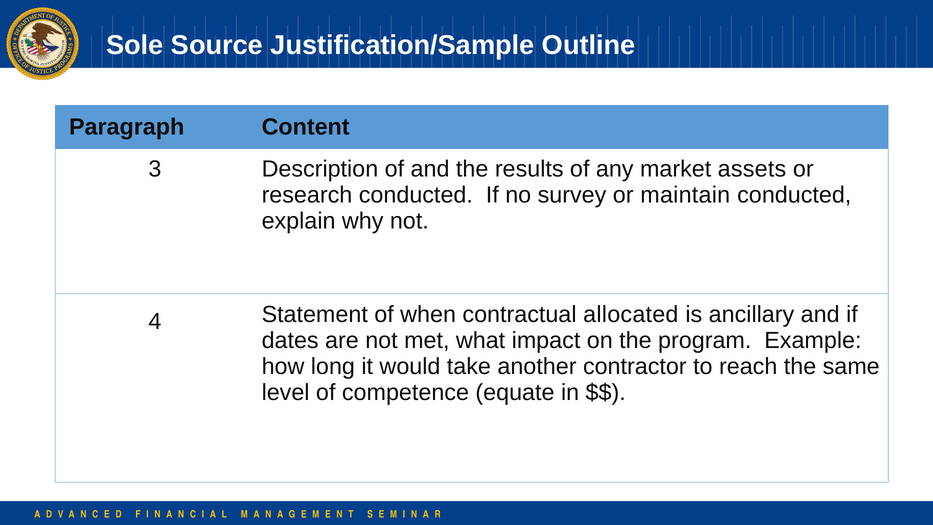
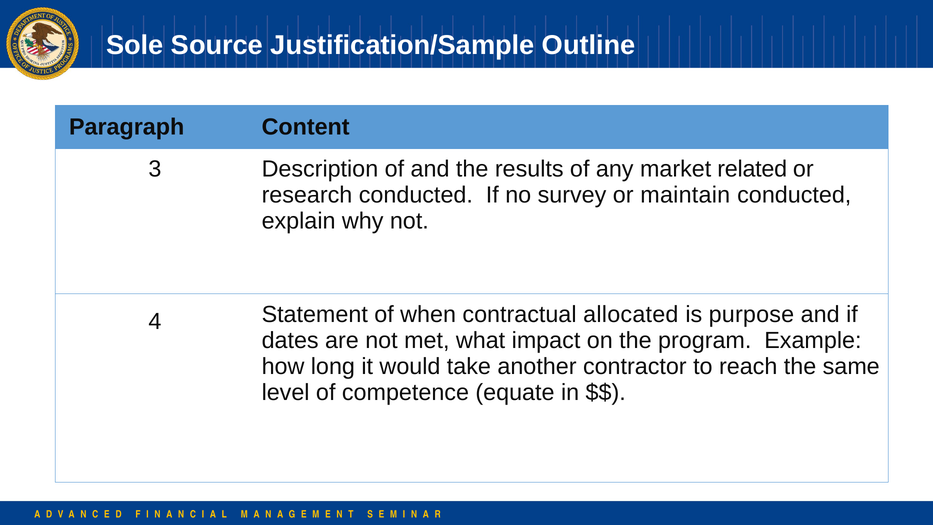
assets: assets -> related
ancillary: ancillary -> purpose
